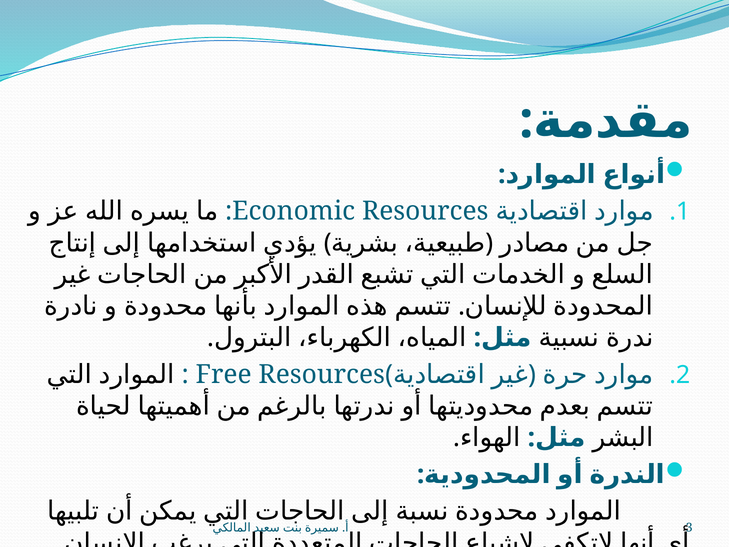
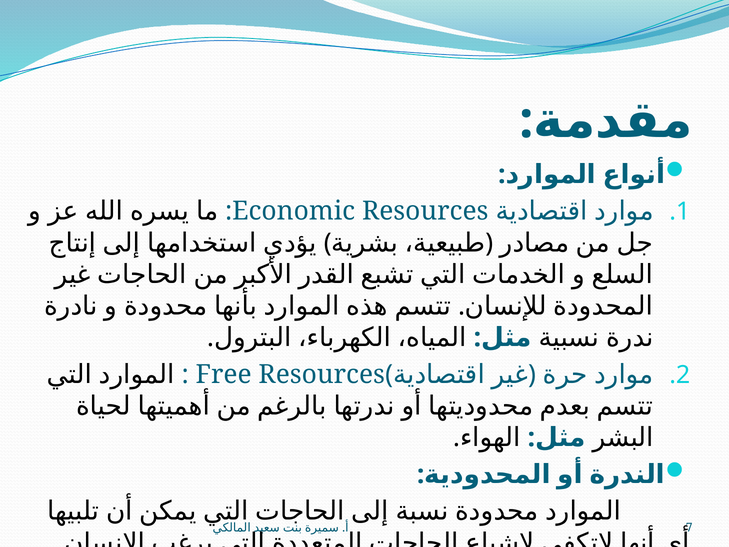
3: 3 -> 7
